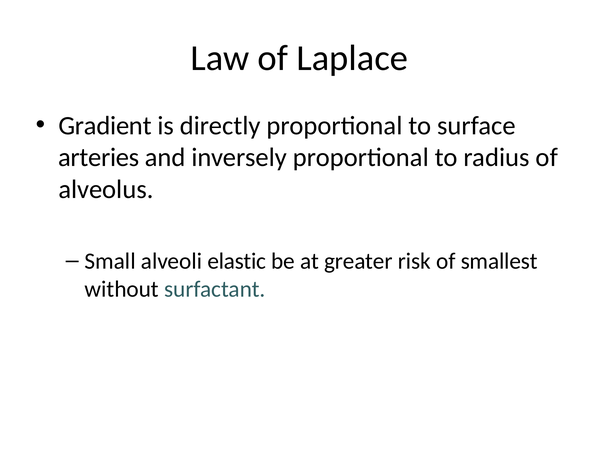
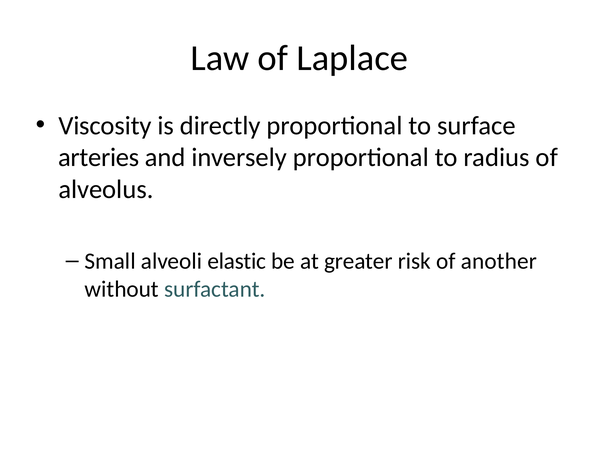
Gradient: Gradient -> Viscosity
smallest: smallest -> another
